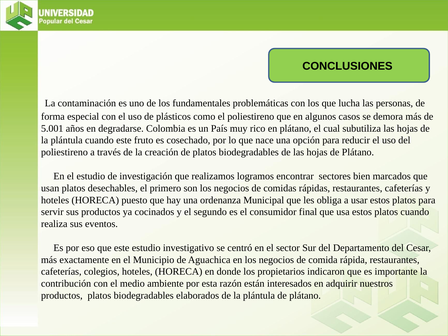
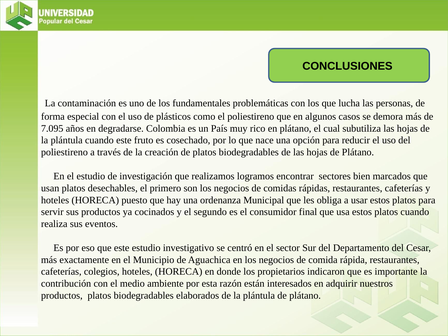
5.001: 5.001 -> 7.095
